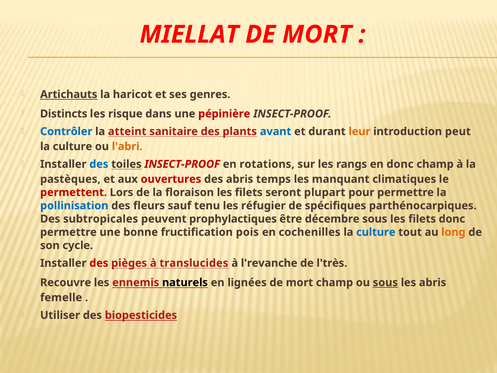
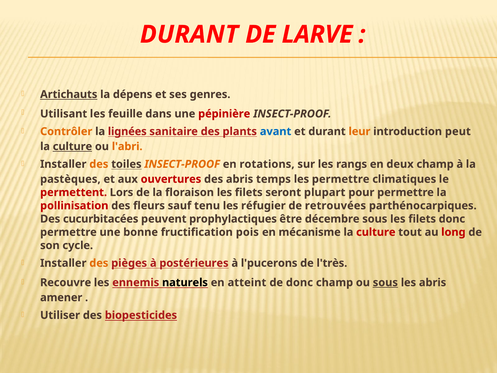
MIELLAT at (189, 34): MIELLAT -> DURANT
MORT at (317, 34): MORT -> LARVE
haricot: haricot -> dépens
Distincts: Distincts -> Utilisant
risque: risque -> feuille
Contrôler colour: blue -> orange
atteint: atteint -> lignées
culture at (72, 146) underline: none -> present
des at (99, 164) colour: blue -> orange
INSECT-PROOF at (182, 164) colour: red -> orange
en donc: donc -> deux
les manquant: manquant -> permettre
pollinisation colour: blue -> red
spécifiques: spécifiques -> retrouvées
subtropicales: subtropicales -> cucurbitacées
cochenilles: cochenilles -> mécanisme
culture at (376, 232) colour: blue -> red
long colour: orange -> red
des at (99, 263) colour: red -> orange
translucides: translucides -> postérieures
l'revanche: l'revanche -> l'pucerons
lignées: lignées -> atteint
mort at (299, 282): mort -> donc
femelle: femelle -> amener
